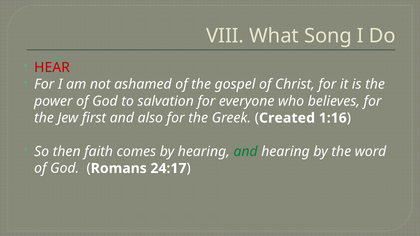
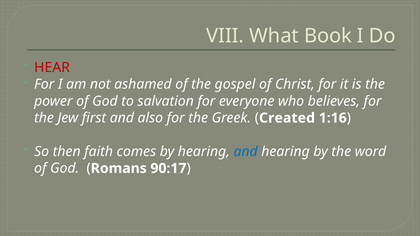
Song: Song -> Book
and at (246, 152) colour: green -> blue
24:17: 24:17 -> 90:17
